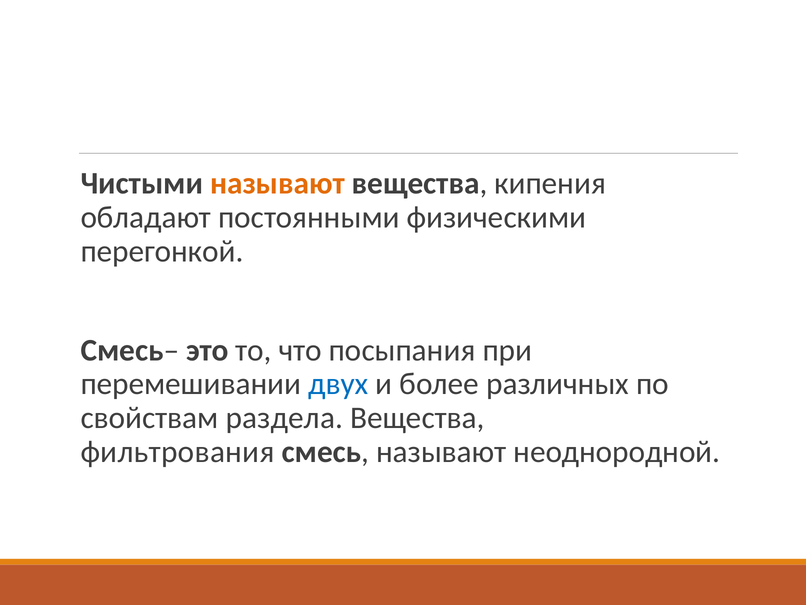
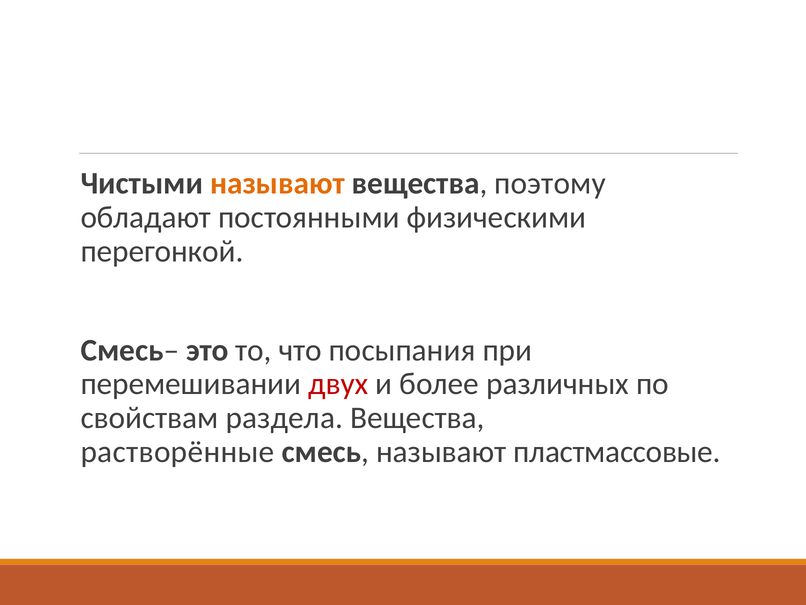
кипения: кипения -> поэтому
двух colour: blue -> red
фильтрования: фильтрования -> растворённые
неоднородной: неоднородной -> пластмассовые
